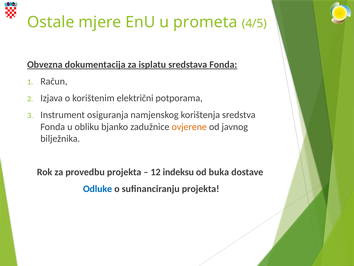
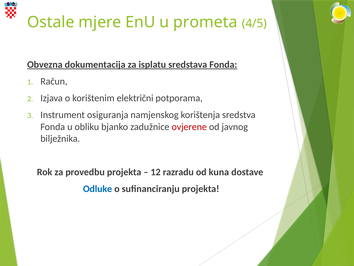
ovjerene colour: orange -> red
indeksu: indeksu -> razradu
buka: buka -> kuna
